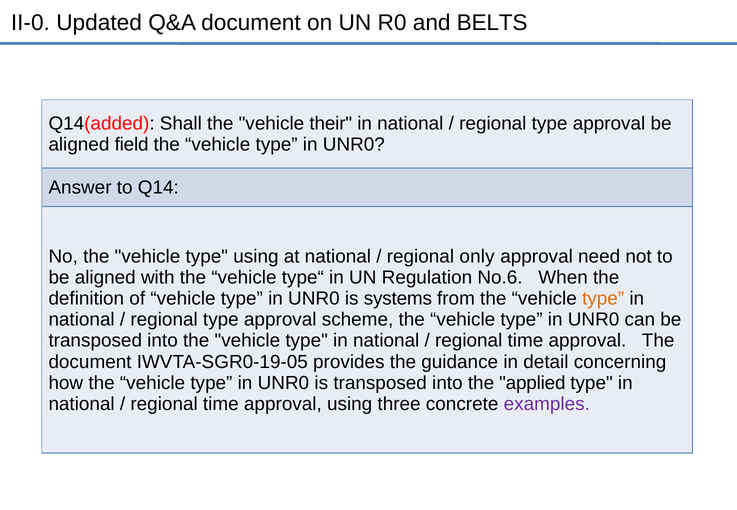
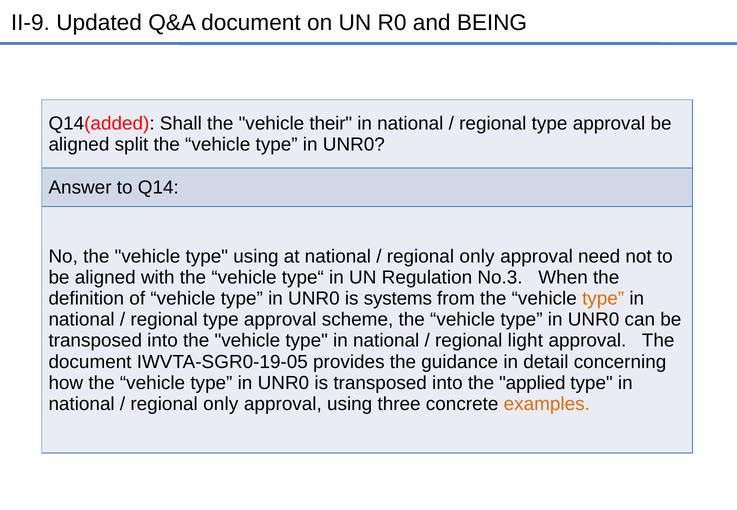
II-0: II-0 -> II-9
BELTS: BELTS -> BEING
field: field -> split
No.6: No.6 -> No.3
time at (525, 341): time -> light
time at (221, 404): time -> only
examples colour: purple -> orange
